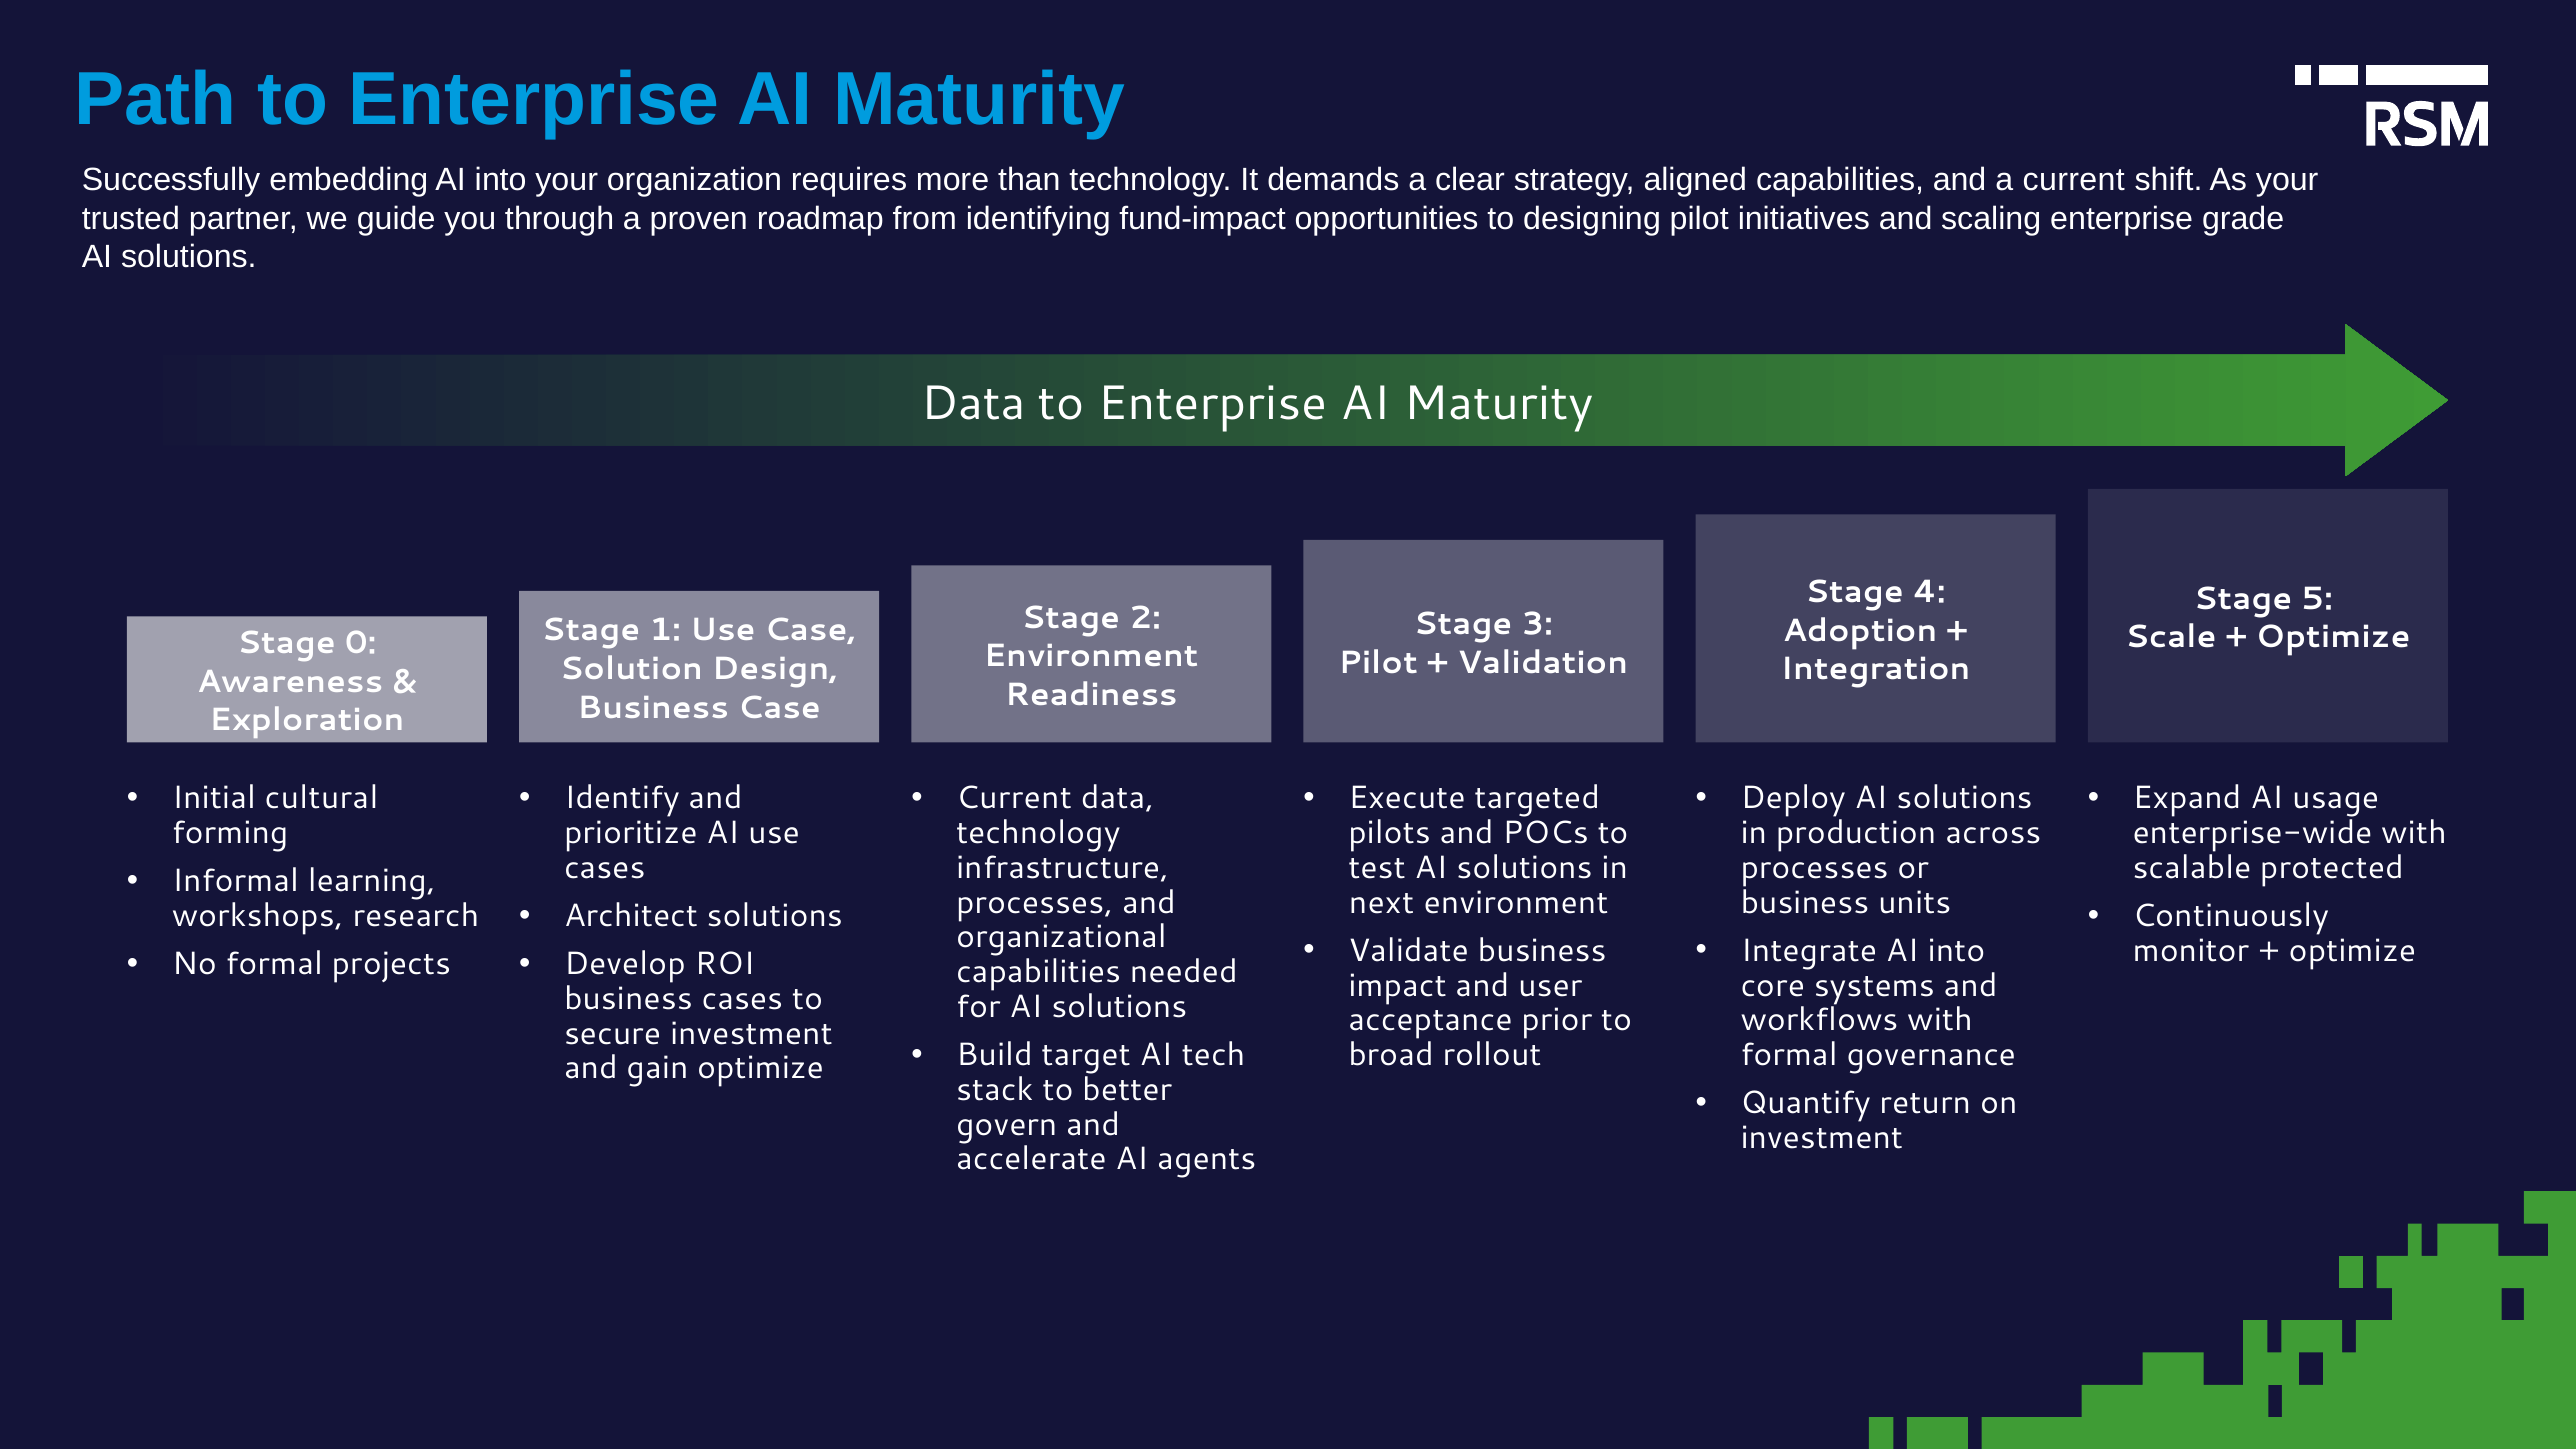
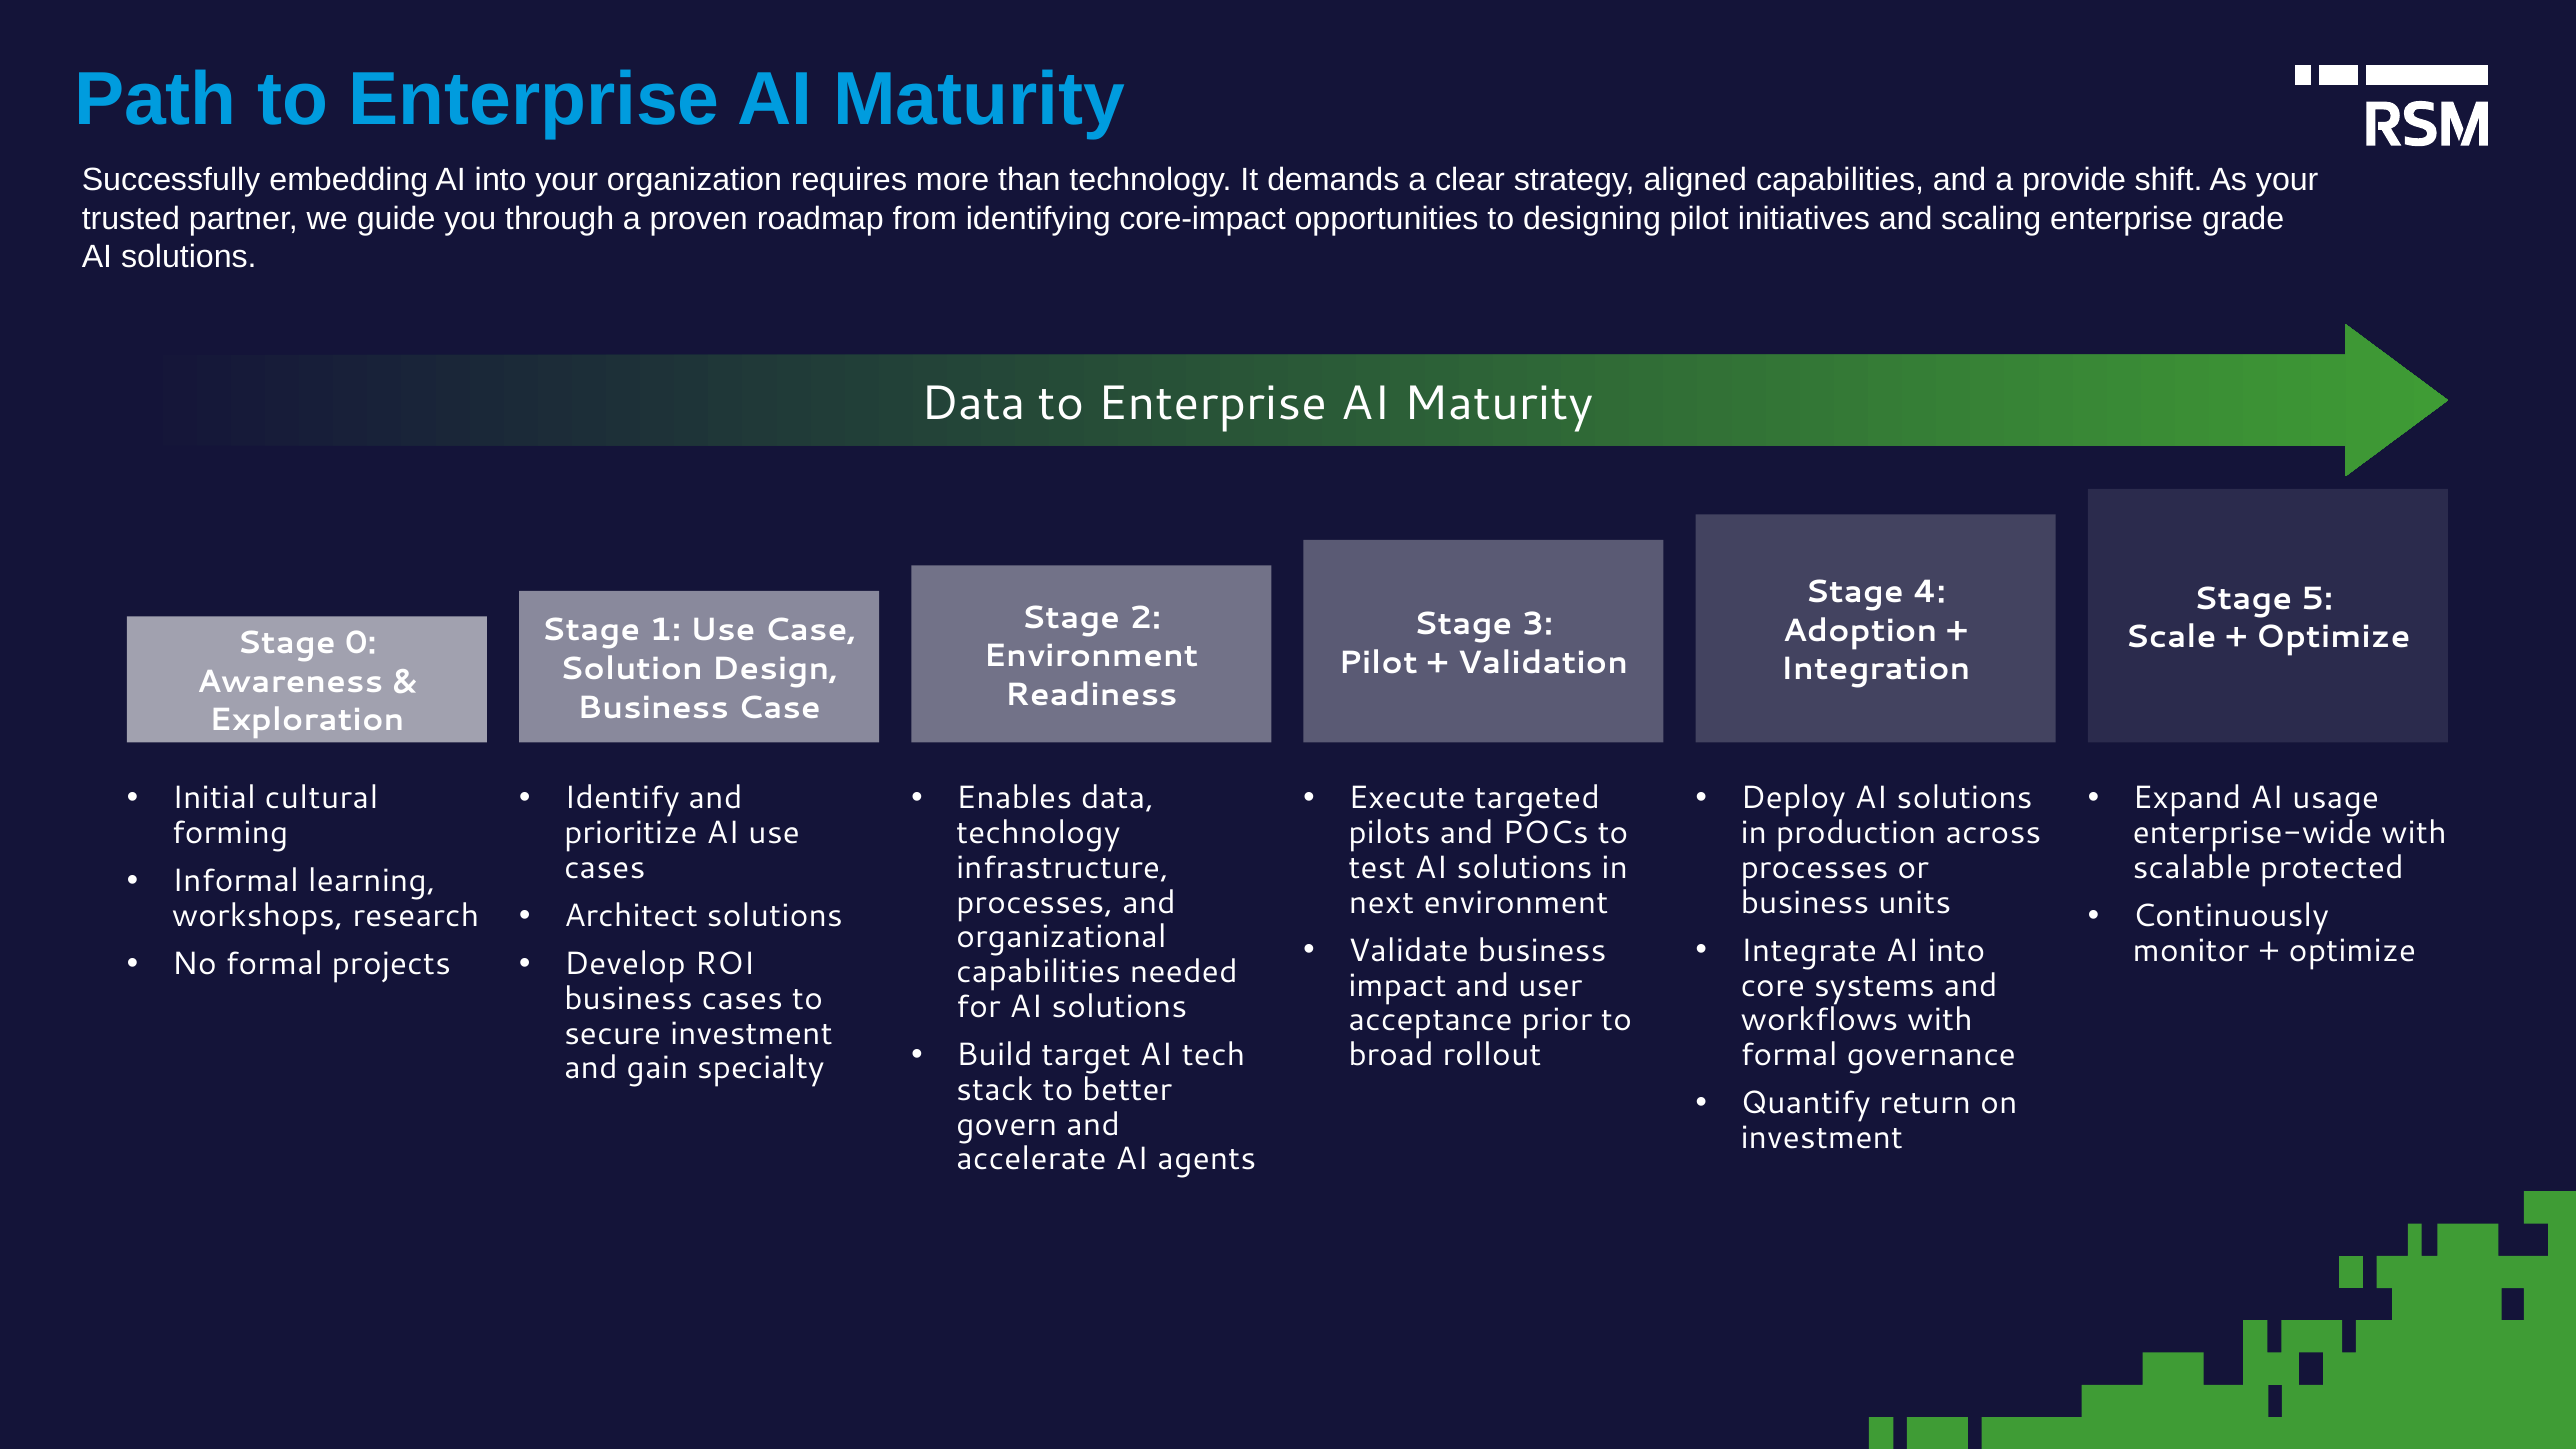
a current: current -> provide
fund-impact: fund-impact -> core-impact
Current at (1014, 798): Current -> Enables
gain optimize: optimize -> specialty
